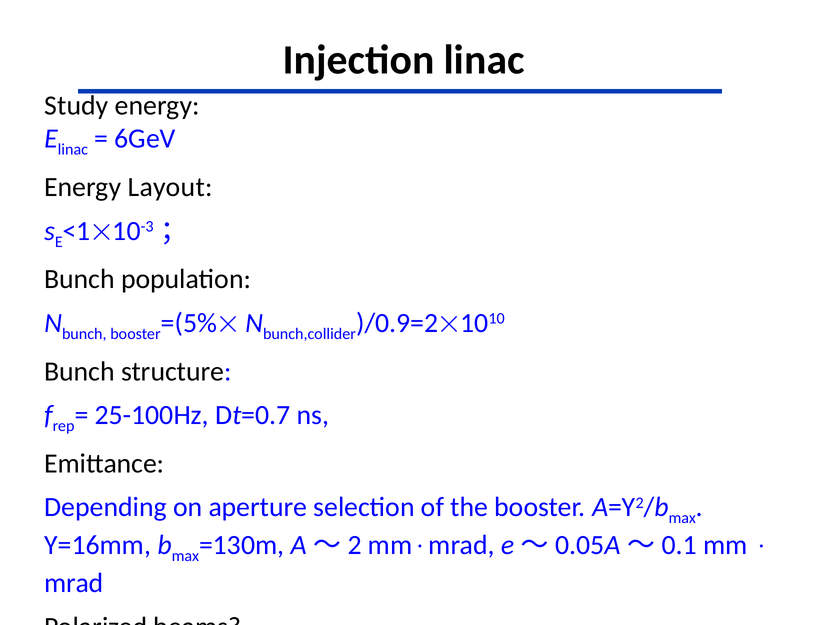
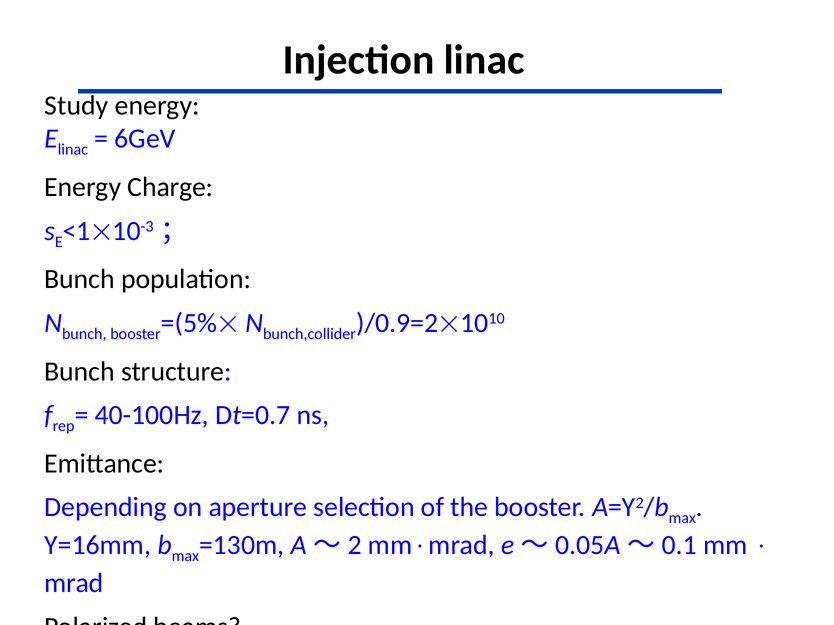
Layout: Layout -> Charge
25-100Hz: 25-100Hz -> 40-100Hz
